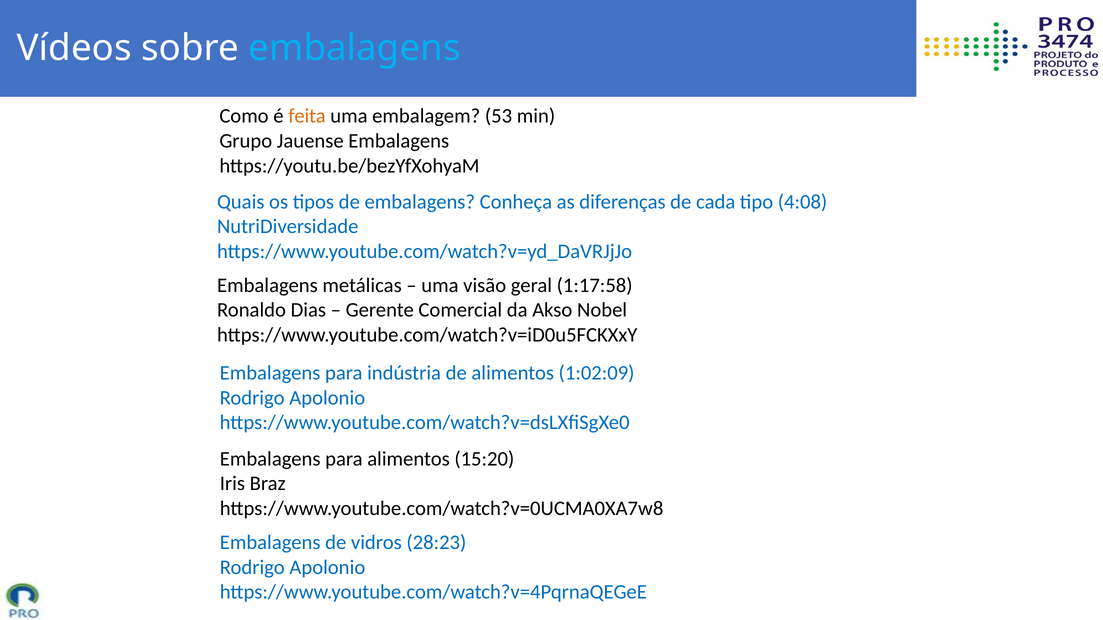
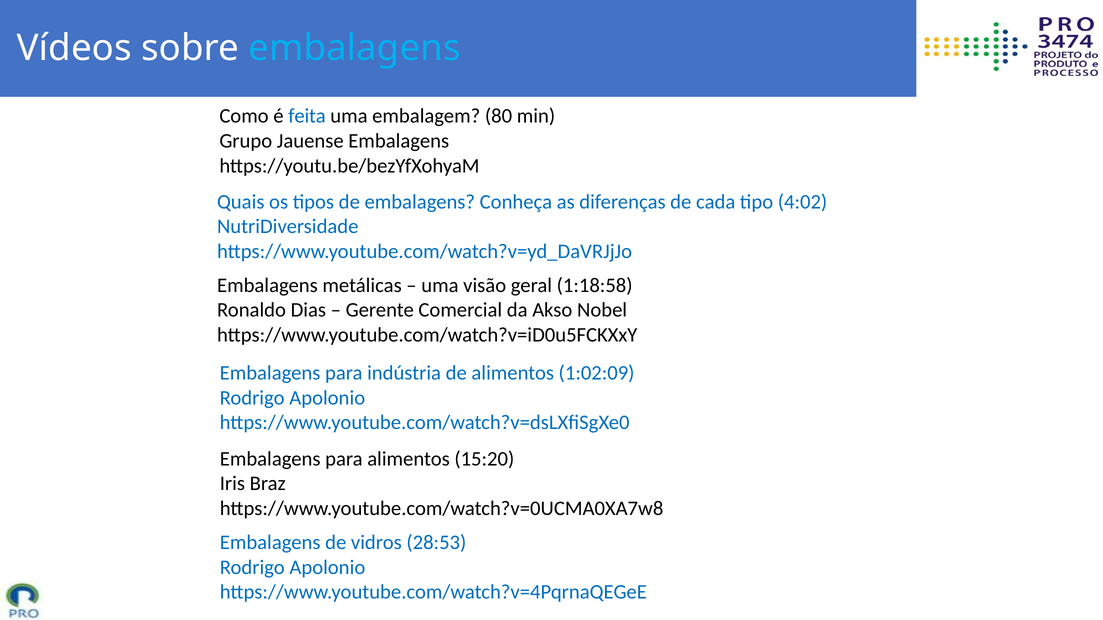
feita colour: orange -> blue
53: 53 -> 80
4:08: 4:08 -> 4:02
1:17:58: 1:17:58 -> 1:18:58
28:23: 28:23 -> 28:53
